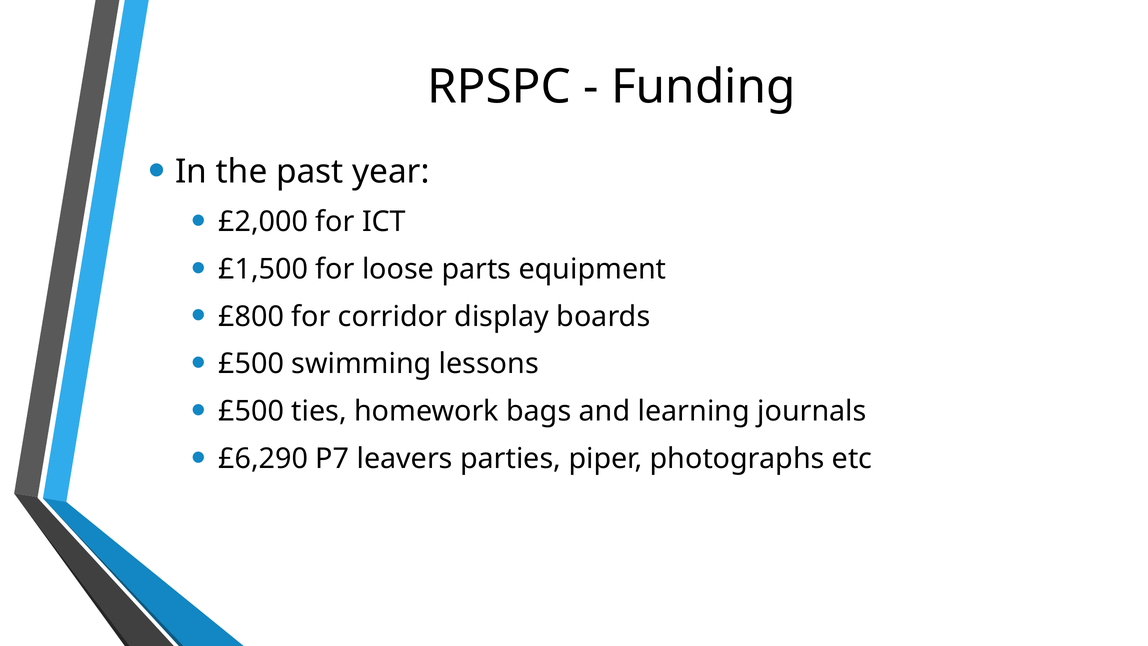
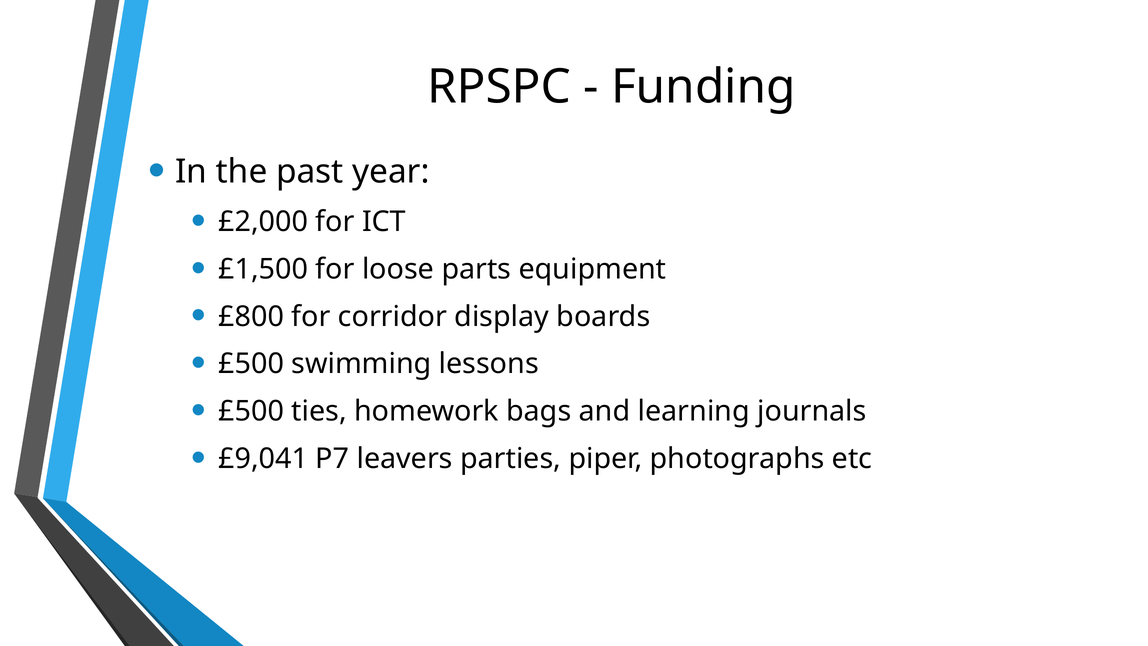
£6,290: £6,290 -> £9,041
